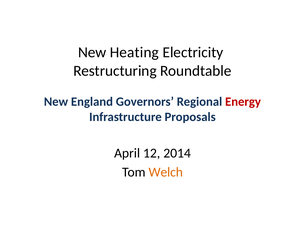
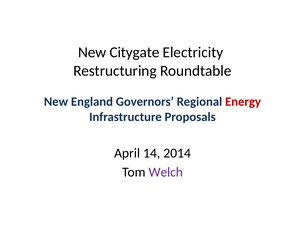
Heating: Heating -> Citygate
12: 12 -> 14
Welch colour: orange -> purple
